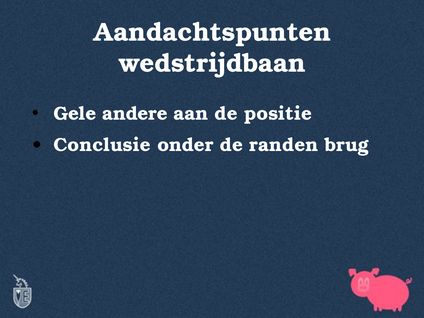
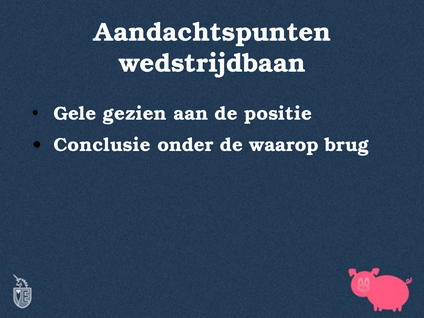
andere: andere -> gezien
randen: randen -> waarop
